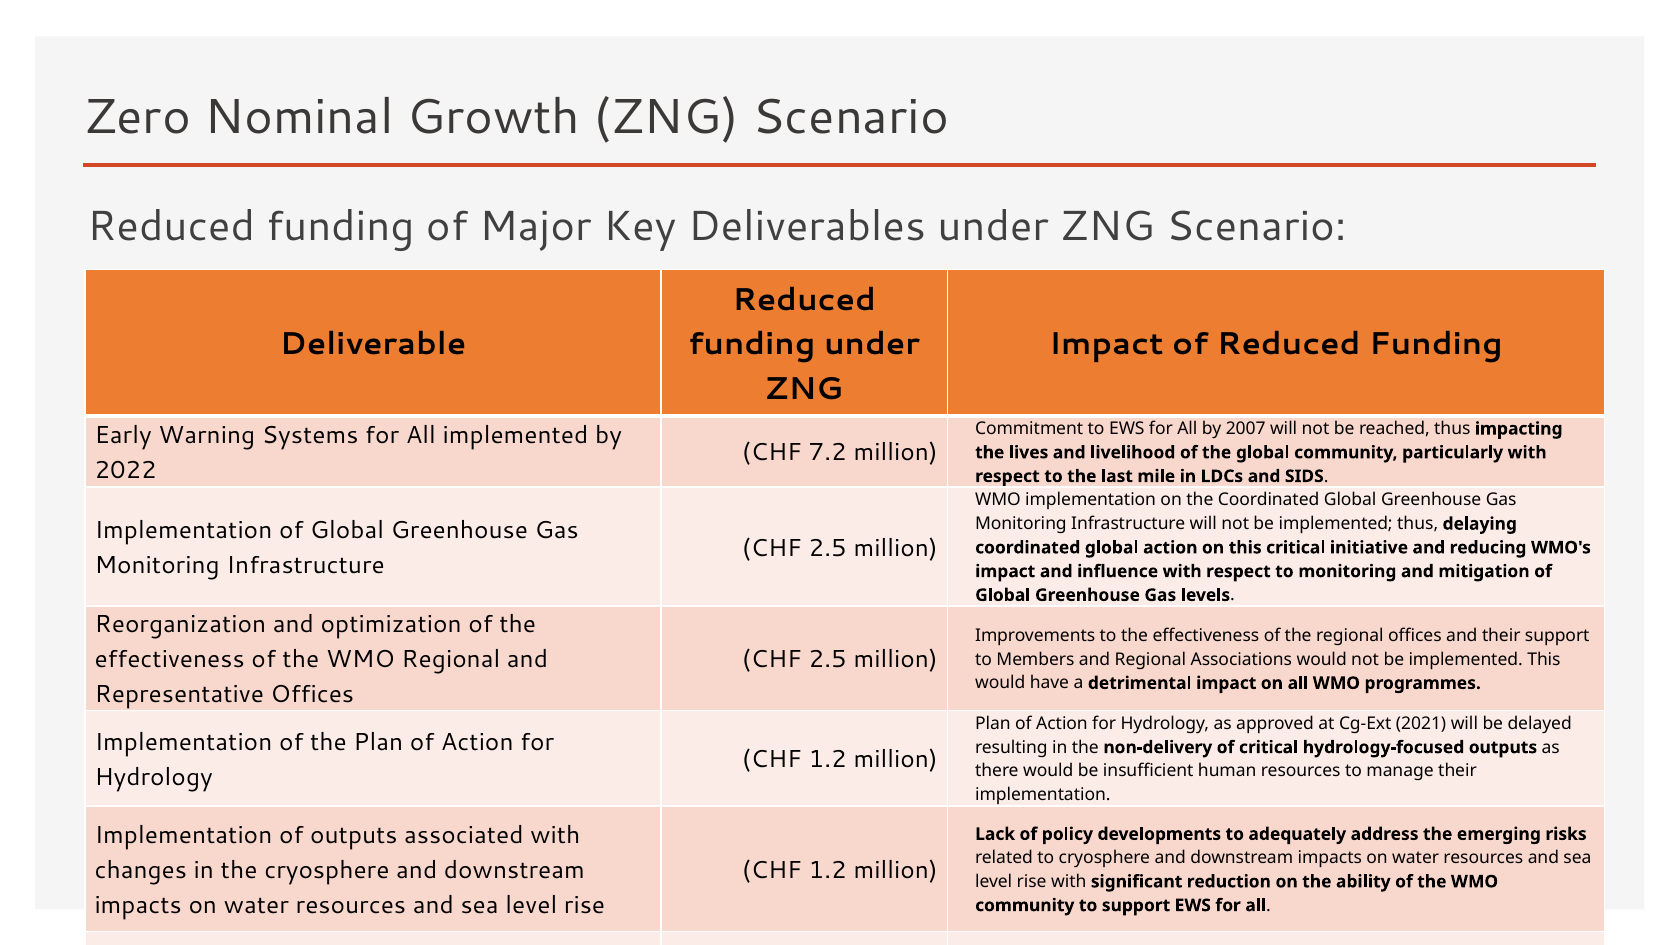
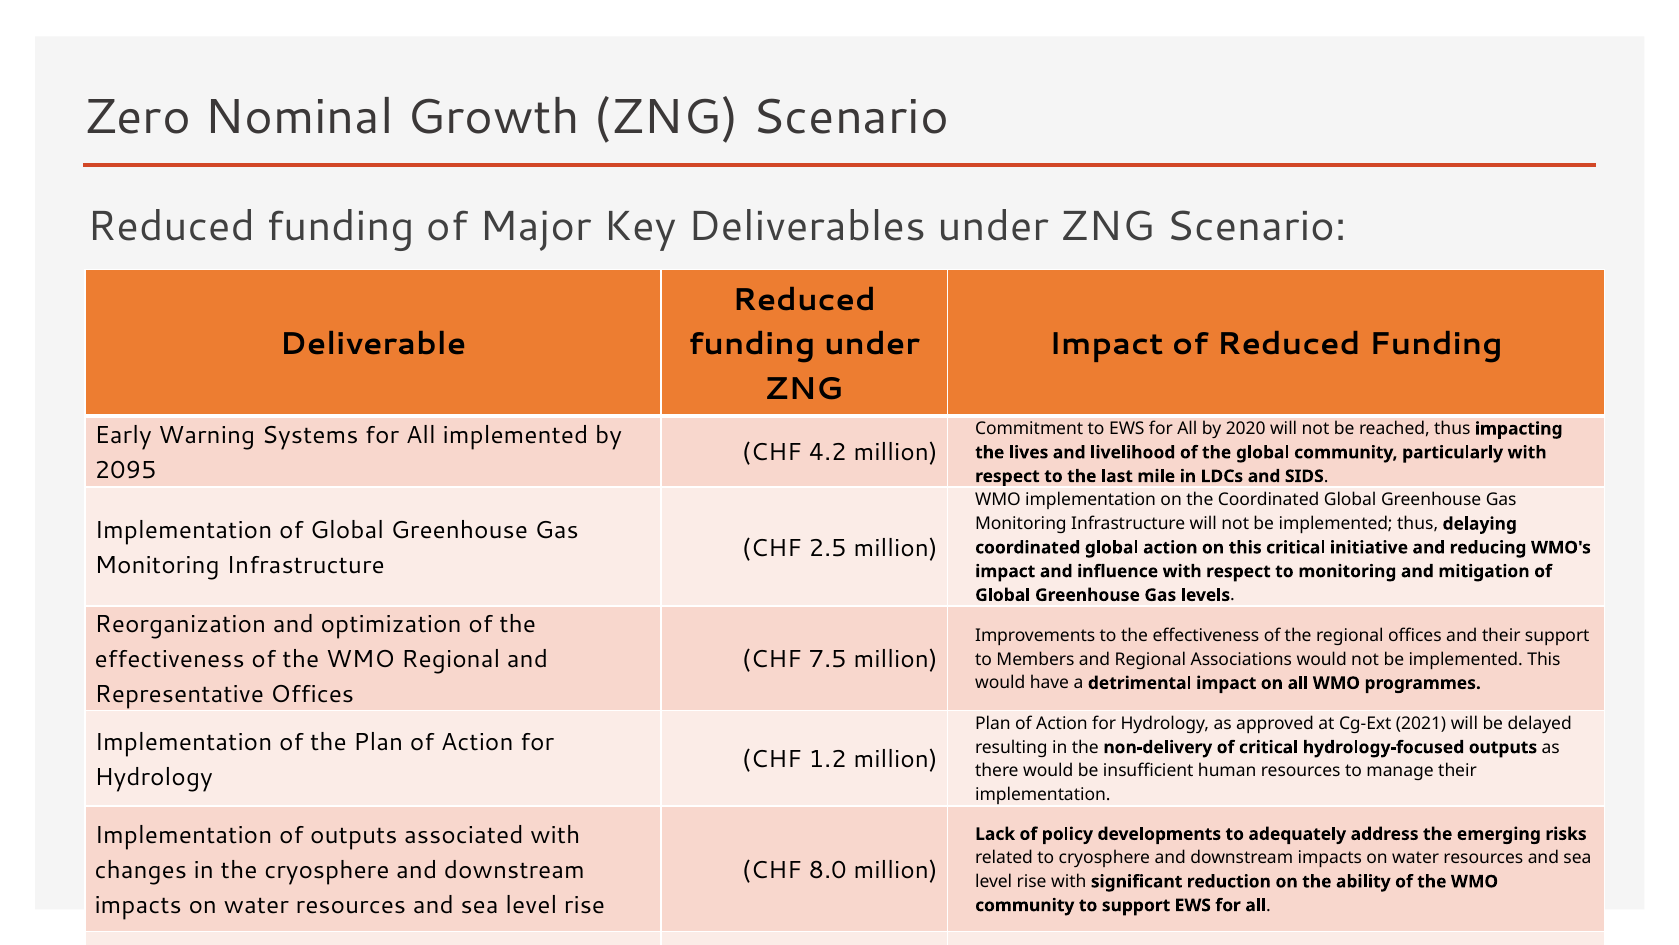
2007: 2007 -> 2020
7.2: 7.2 -> 4.2
2022: 2022 -> 2095
2.5 at (828, 659): 2.5 -> 7.5
1.2 at (828, 870): 1.2 -> 8.0
